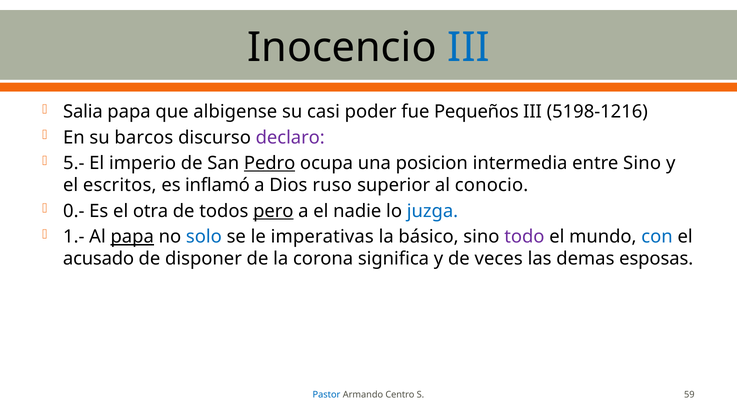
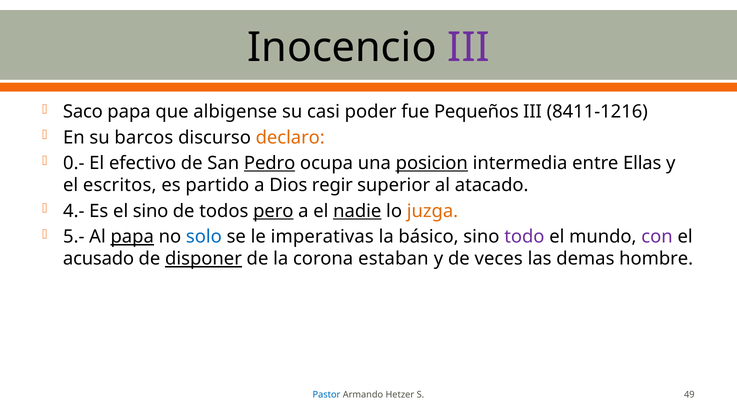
III at (469, 48) colour: blue -> purple
Salia: Salia -> Saco
5198-1216: 5198-1216 -> 8411-1216
declaro colour: purple -> orange
5.-: 5.- -> 0.-
imperio: imperio -> efectivo
posicion underline: none -> present
entre Sino: Sino -> Ellas
inflamó: inflamó -> partido
ruso: ruso -> regir
conocio: conocio -> atacado
0.-: 0.- -> 4.-
el otra: otra -> sino
nadie underline: none -> present
juzga colour: blue -> orange
1.-: 1.- -> 5.-
con colour: blue -> purple
disponer underline: none -> present
significa: significa -> estaban
esposas: esposas -> hombre
Centro: Centro -> Hetzer
59: 59 -> 49
